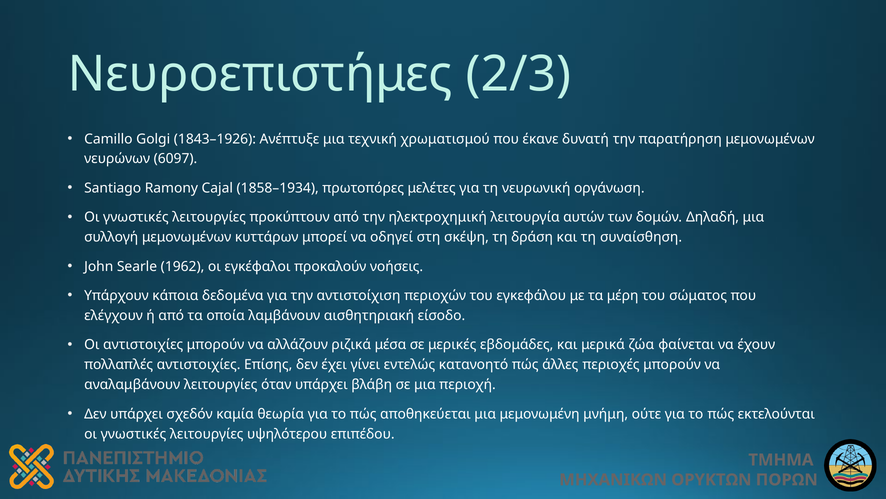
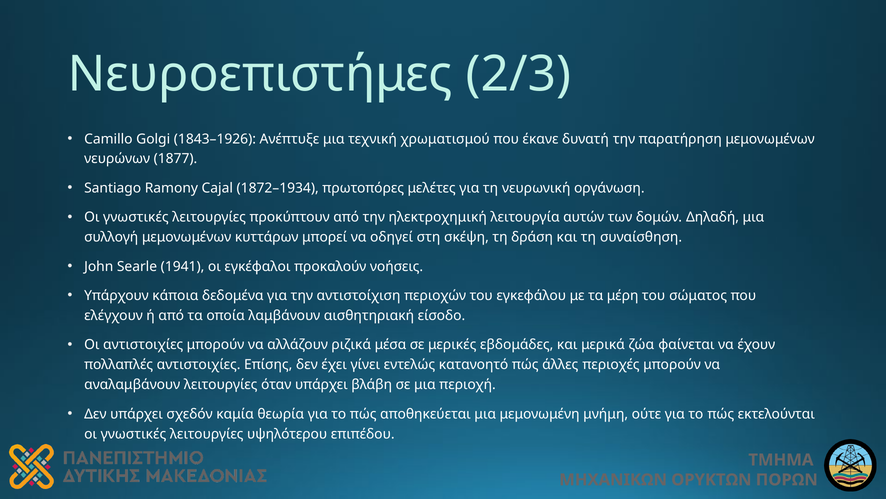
6097: 6097 -> 1877
1858–1934: 1858–1934 -> 1872–1934
1962: 1962 -> 1941
